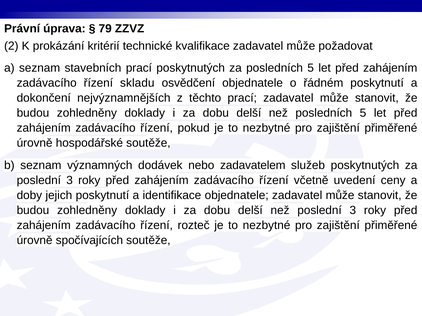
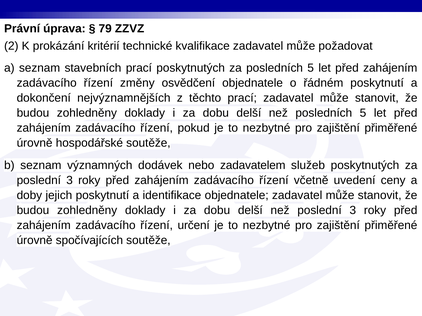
skladu: skladu -> změny
rozteč: rozteč -> určení
